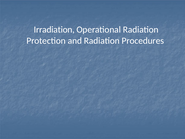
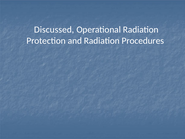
Irradiation: Irradiation -> Discussed
